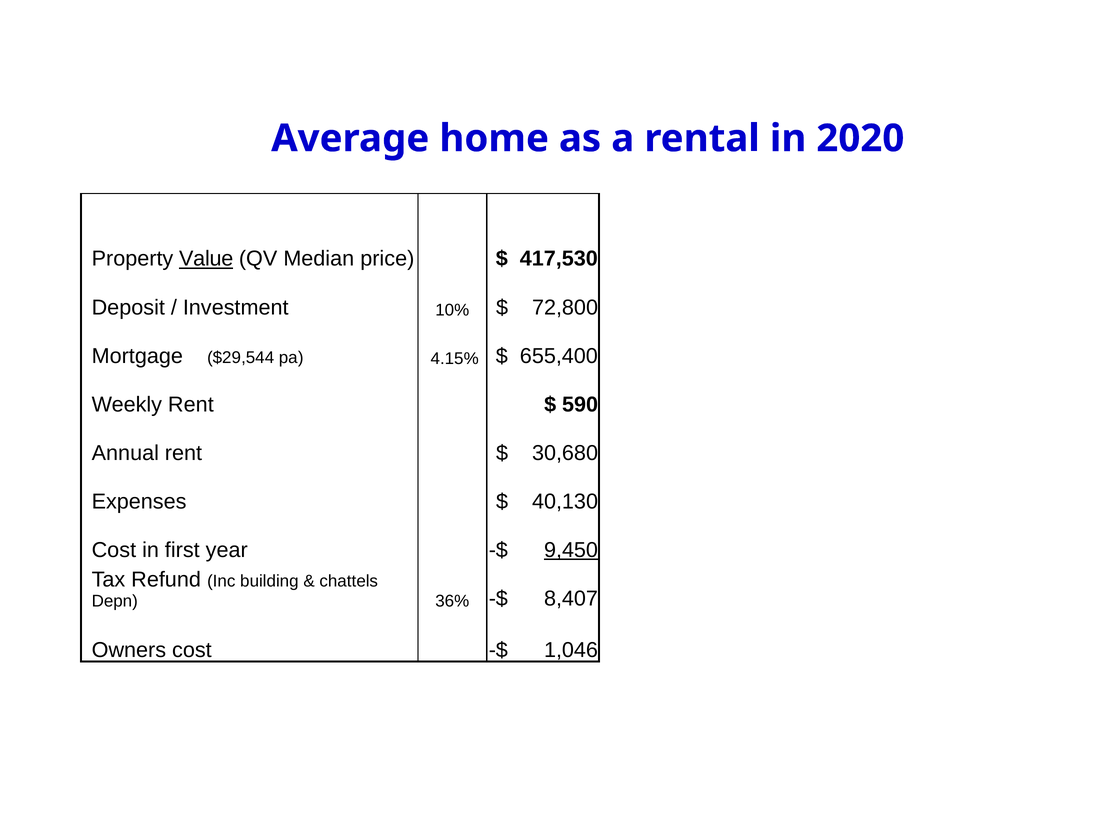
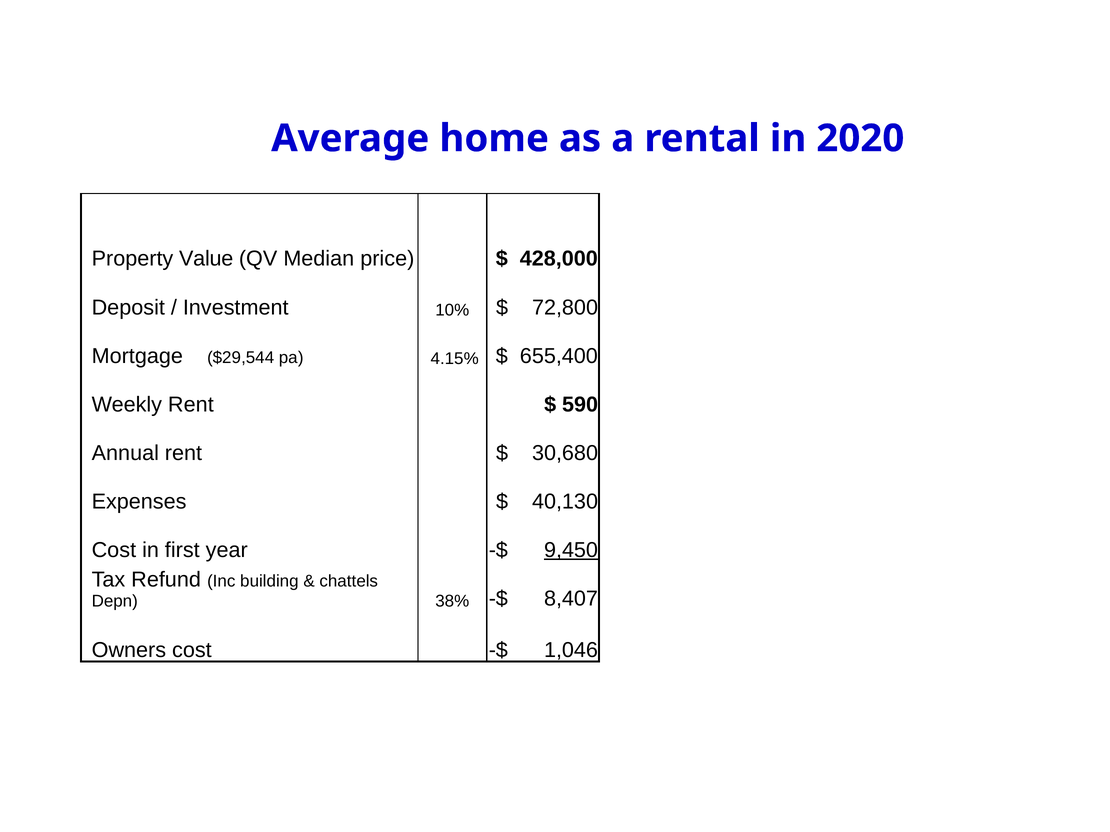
Value underline: present -> none
417,530: 417,530 -> 428,000
36%: 36% -> 38%
